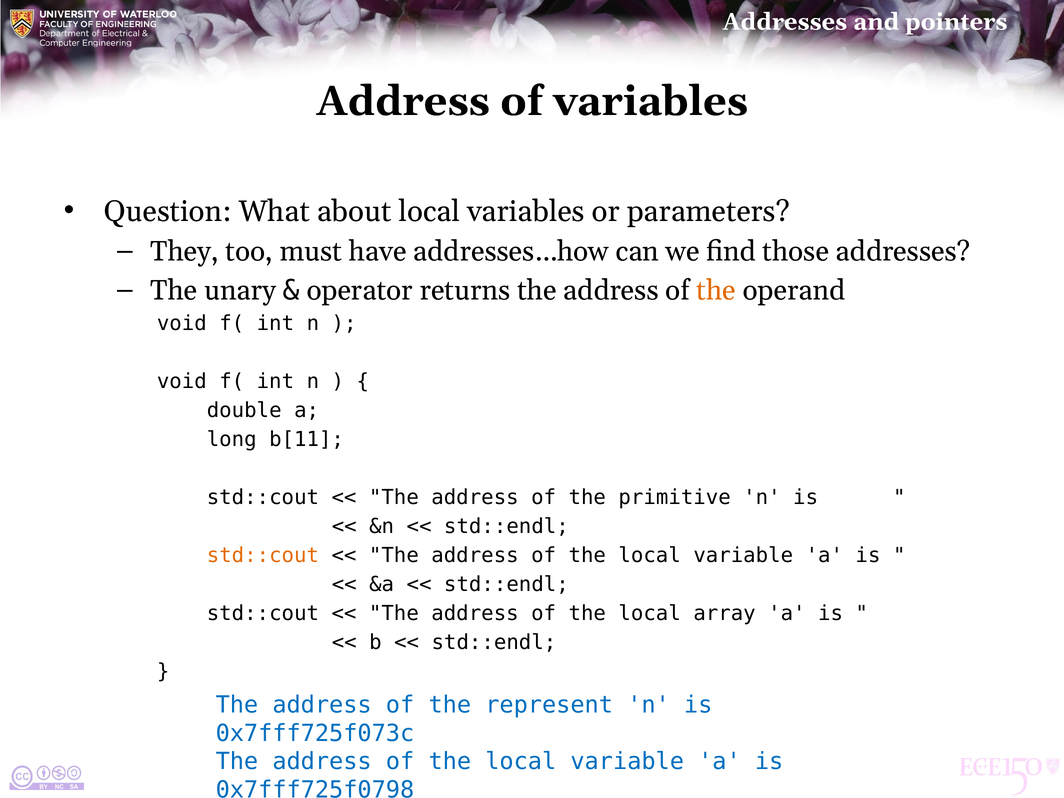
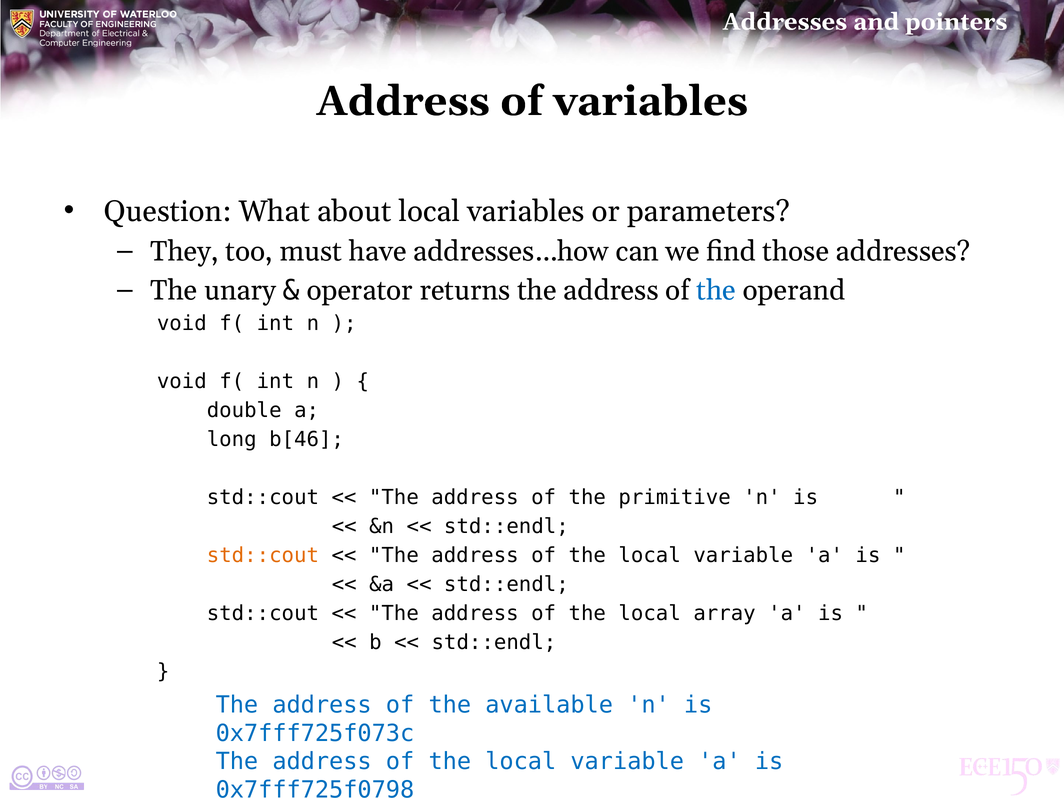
the at (716, 291) colour: orange -> blue
b[11: b[11 -> b[46
represent: represent -> available
